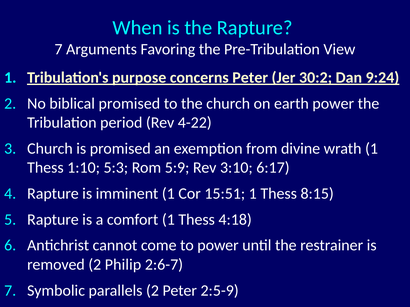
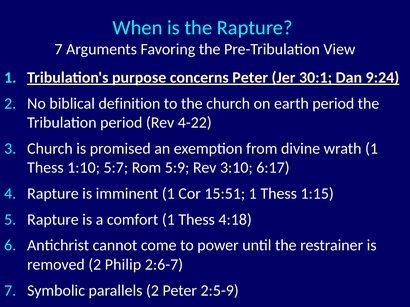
30:2: 30:2 -> 30:1
biblical promised: promised -> definition
earth power: power -> period
5:3: 5:3 -> 5:7
8:15: 8:15 -> 1:15
